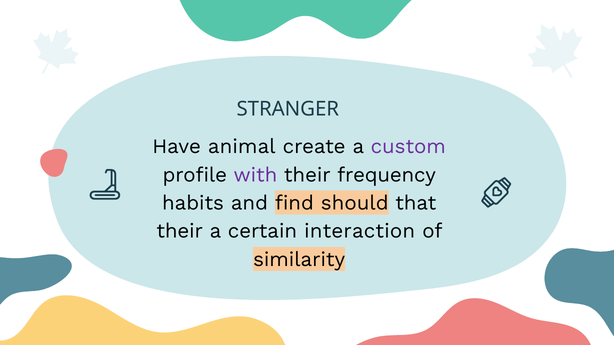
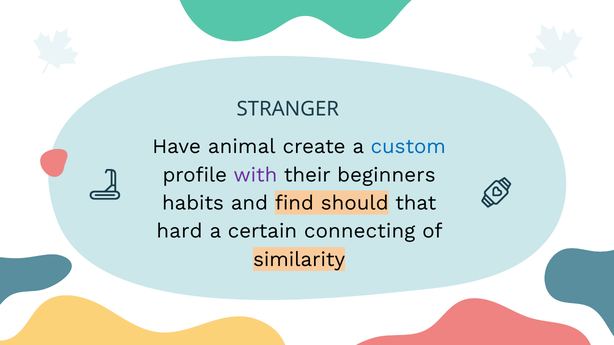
custom colour: purple -> blue
frequency: frequency -> beginners
their at (180, 231): their -> hard
interaction: interaction -> connecting
